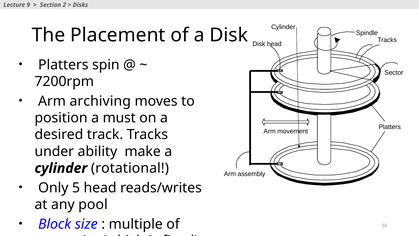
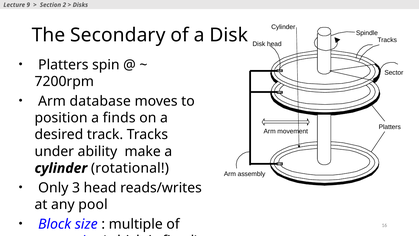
Placement: Placement -> Secondary
archiving: archiving -> database
must: must -> finds
5: 5 -> 3
